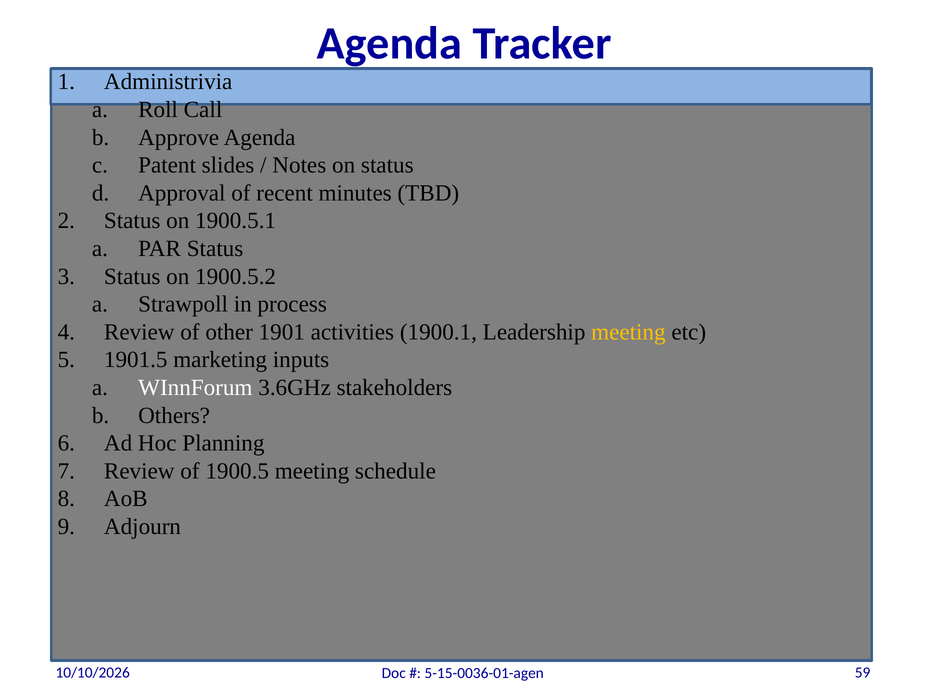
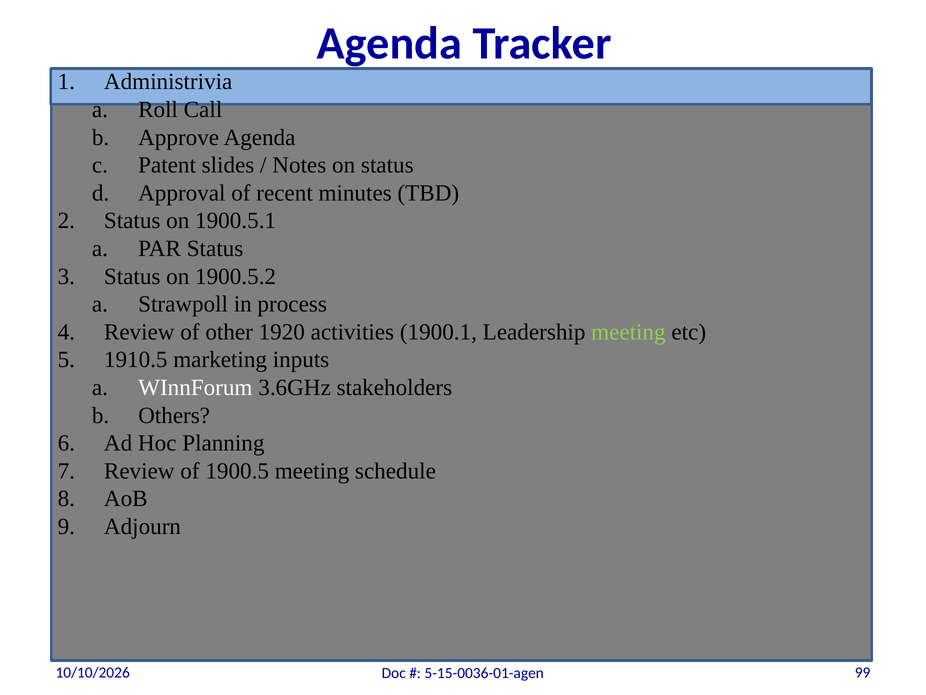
1901: 1901 -> 1920
meeting at (628, 332) colour: yellow -> light green
1901.5: 1901.5 -> 1910.5
59: 59 -> 99
